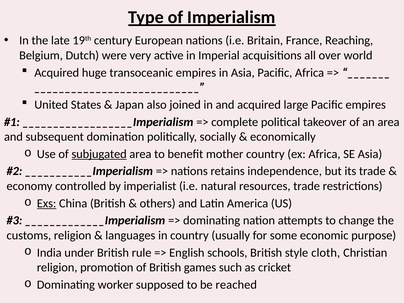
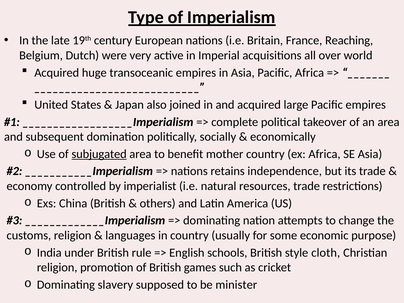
Exs underline: present -> none
worker: worker -> slavery
reached: reached -> minister
